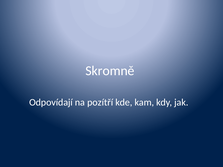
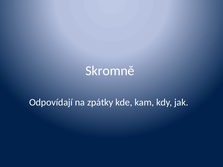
pozítří: pozítří -> zpátky
